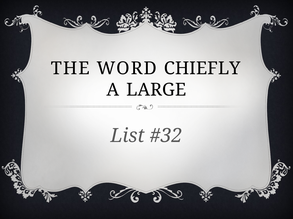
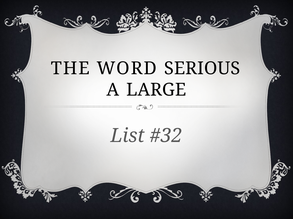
CHIEFLY: CHIEFLY -> SERIOUS
